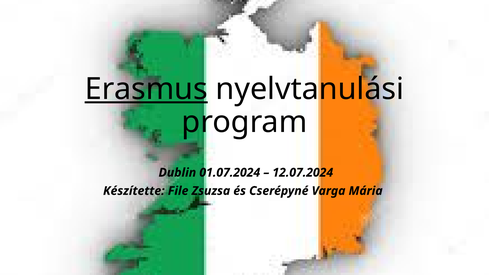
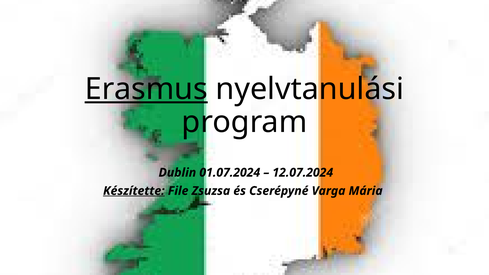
Készítette underline: none -> present
